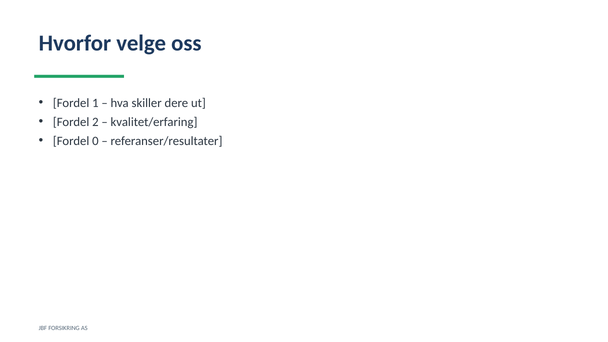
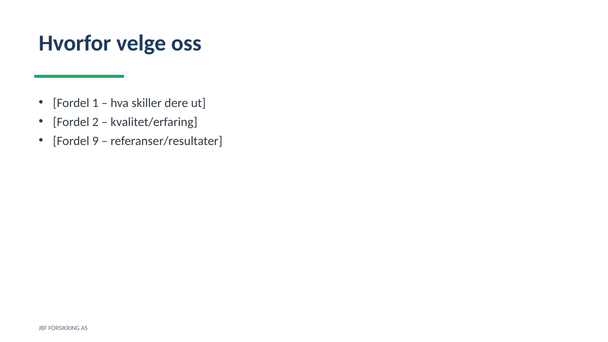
0: 0 -> 9
